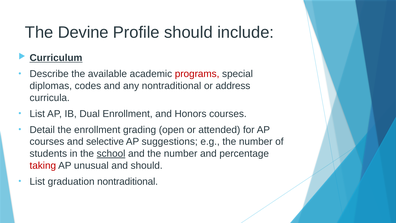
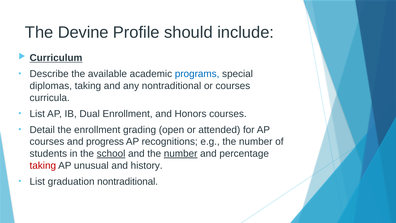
programs colour: red -> blue
diplomas codes: codes -> taking
or address: address -> courses
selective: selective -> progress
suggestions: suggestions -> recognitions
number at (181, 153) underline: none -> present
and should: should -> history
